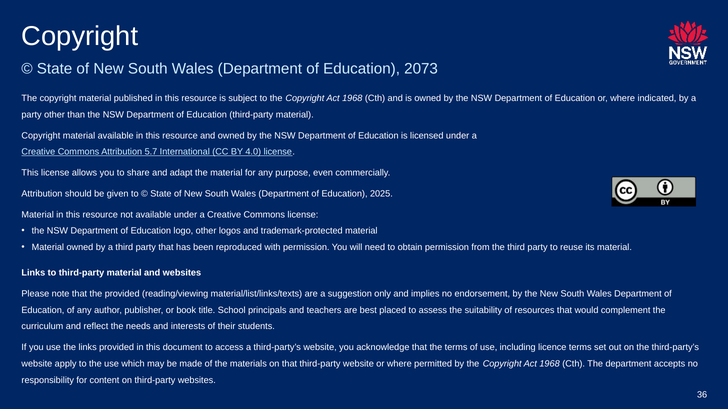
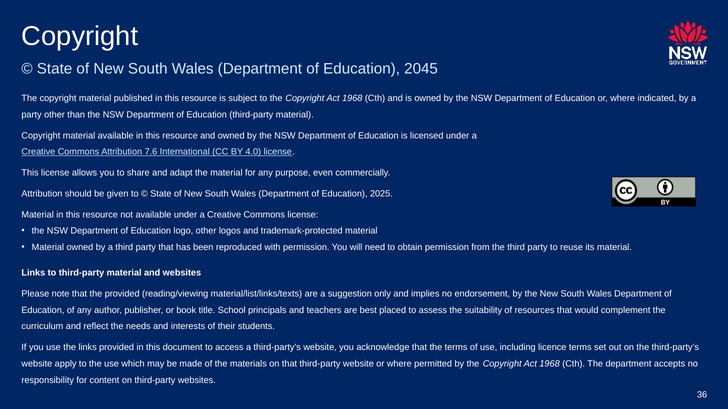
2073: 2073 -> 2045
5.7: 5.7 -> 7.6
